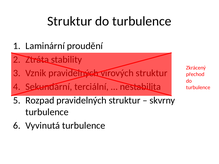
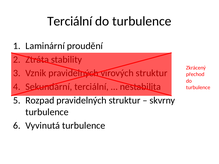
Struktur at (70, 21): Struktur -> Terciální
